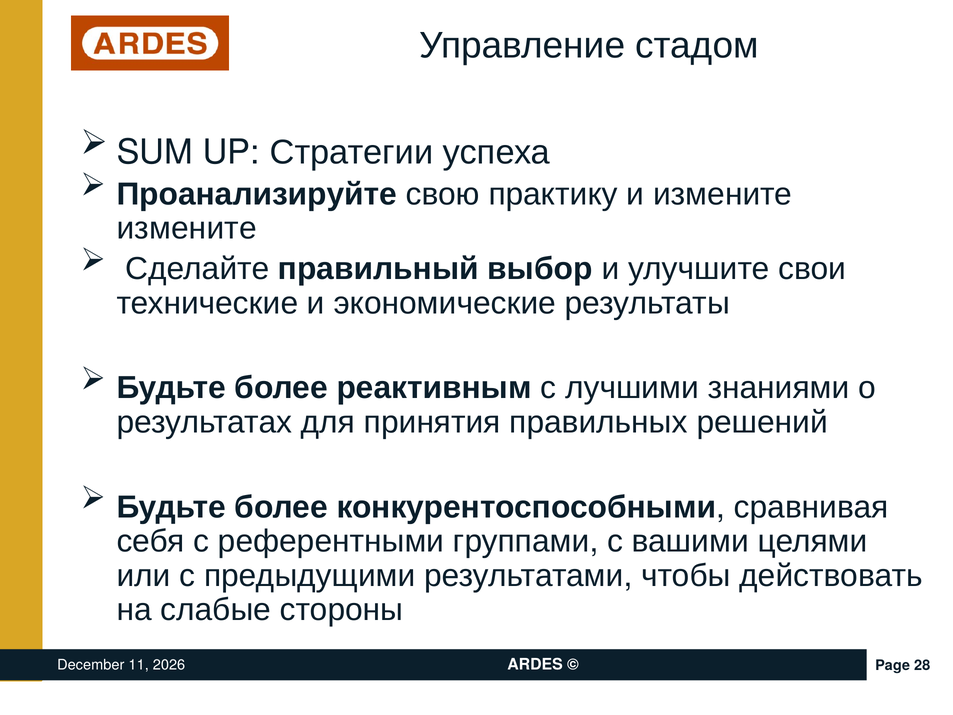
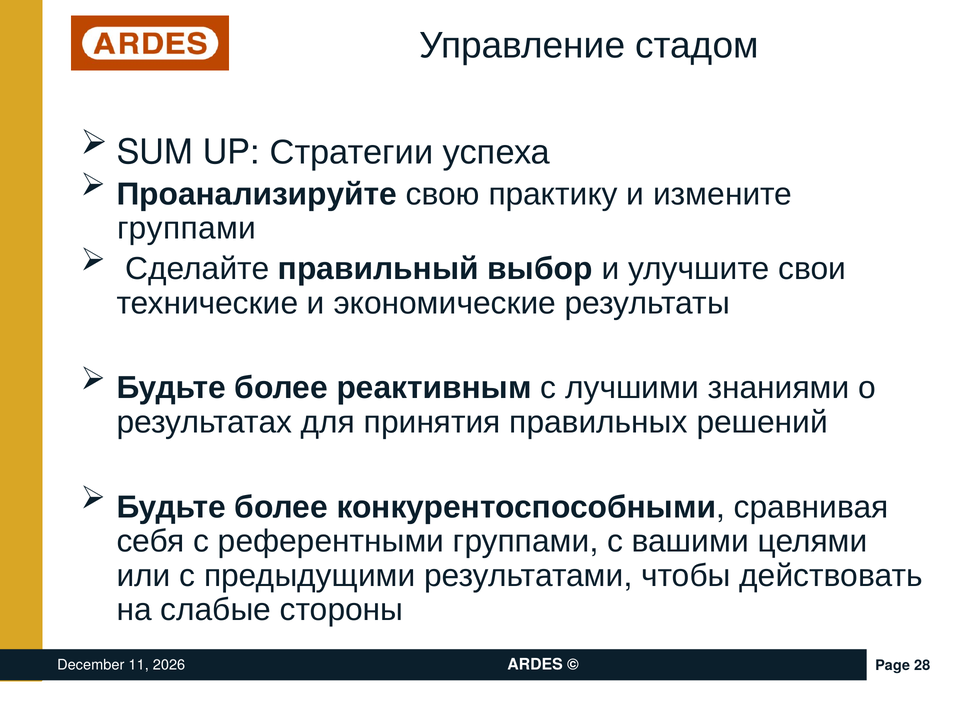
измените at (187, 228): измените -> группами
